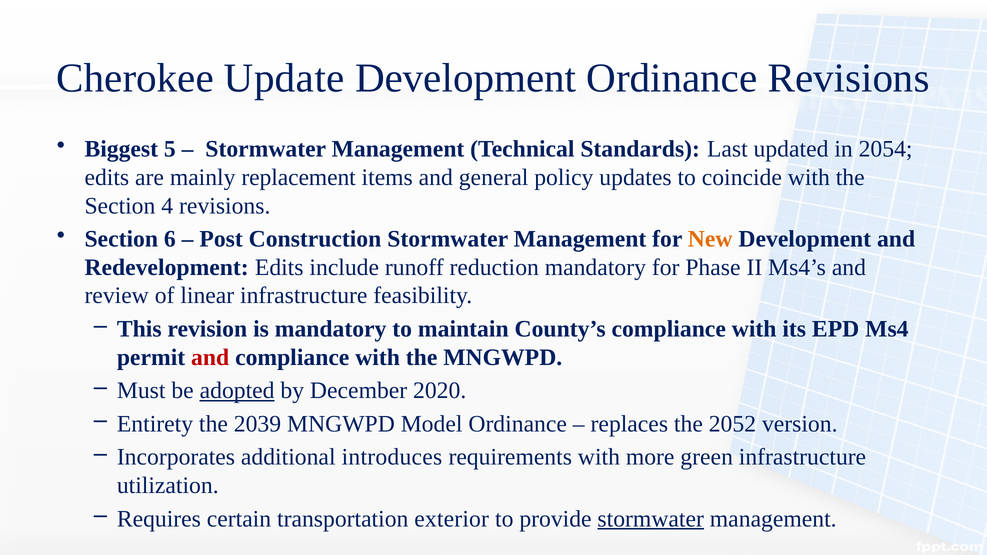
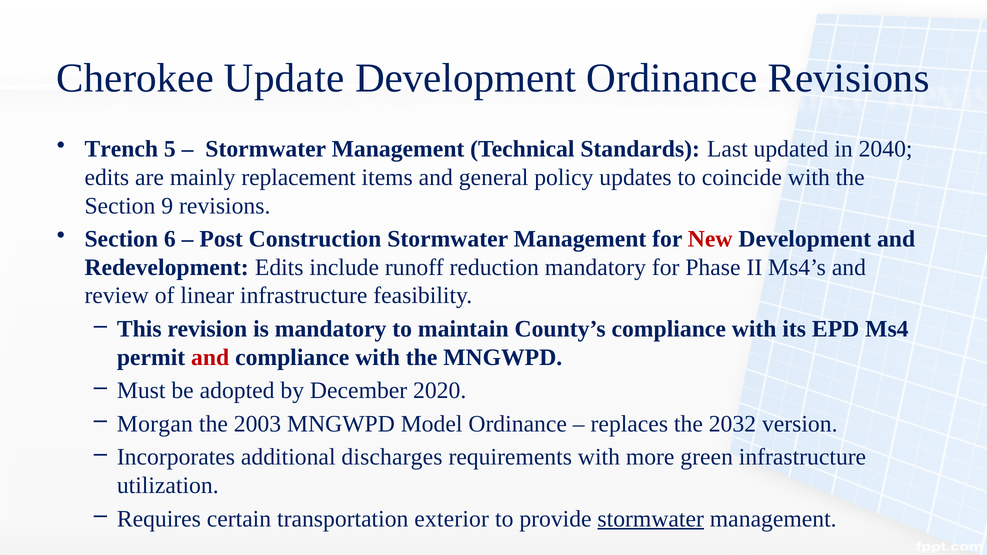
Biggest: Biggest -> Trench
2054: 2054 -> 2040
4: 4 -> 9
New colour: orange -> red
adopted underline: present -> none
Entirety: Entirety -> Morgan
2039: 2039 -> 2003
2052: 2052 -> 2032
introduces: introduces -> discharges
